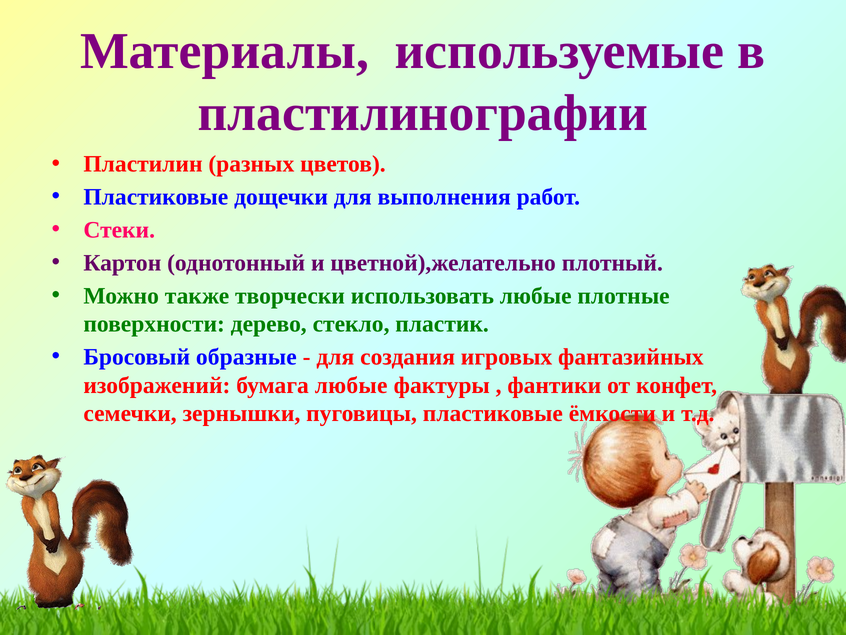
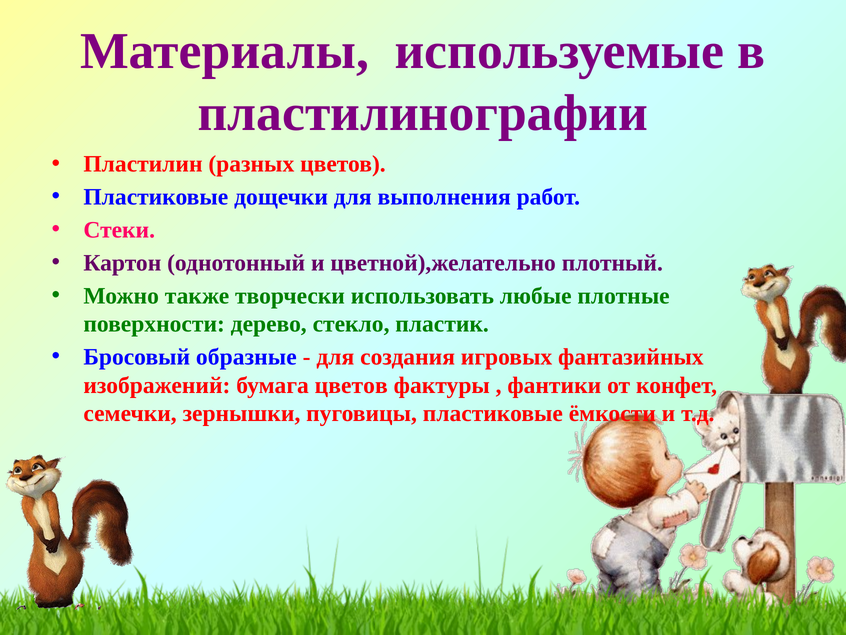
бумага любые: любые -> цветов
